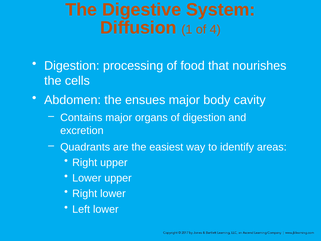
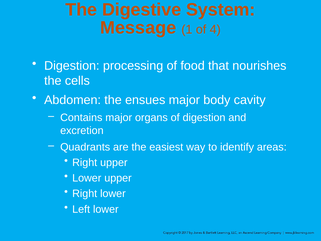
Diffusion: Diffusion -> Message
